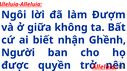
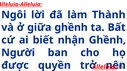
Đượm: Đượm -> Thành
giữa không: không -> ghềnh
